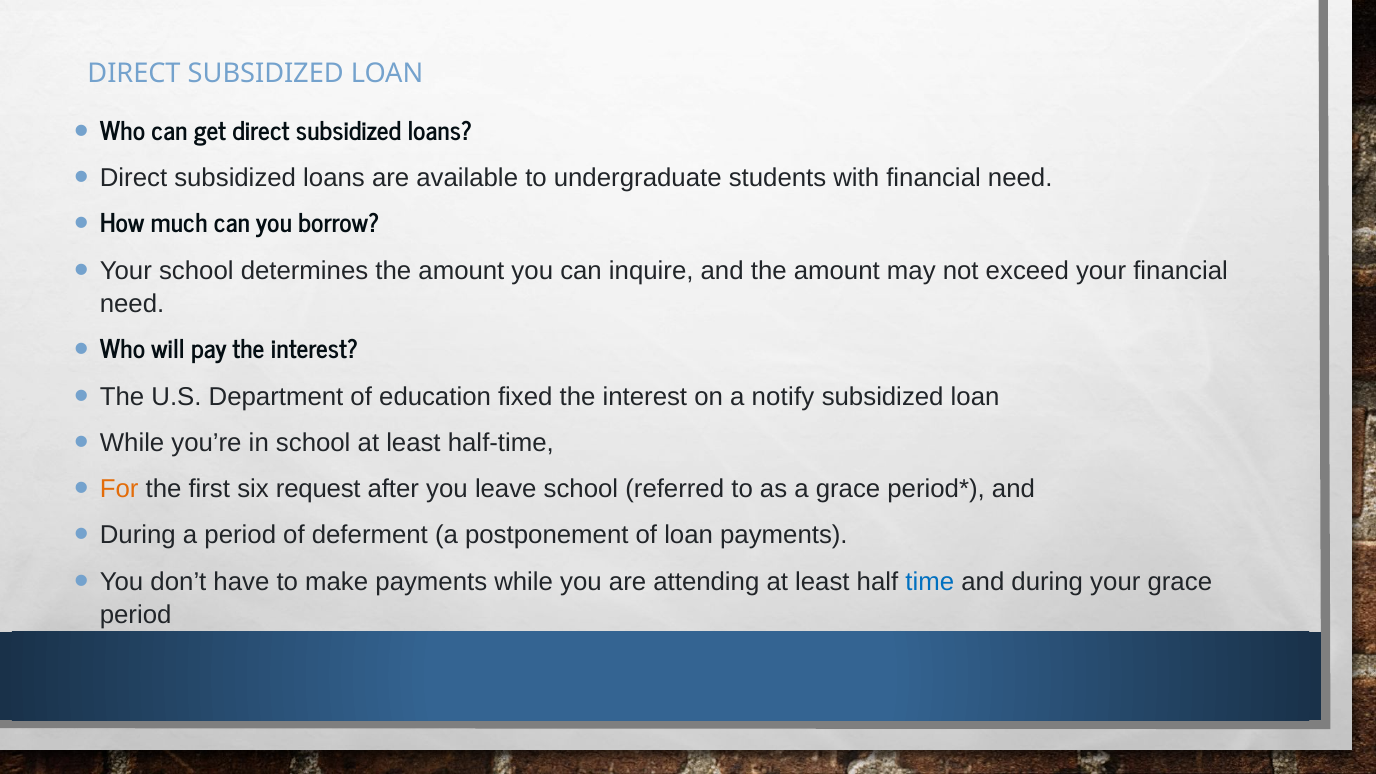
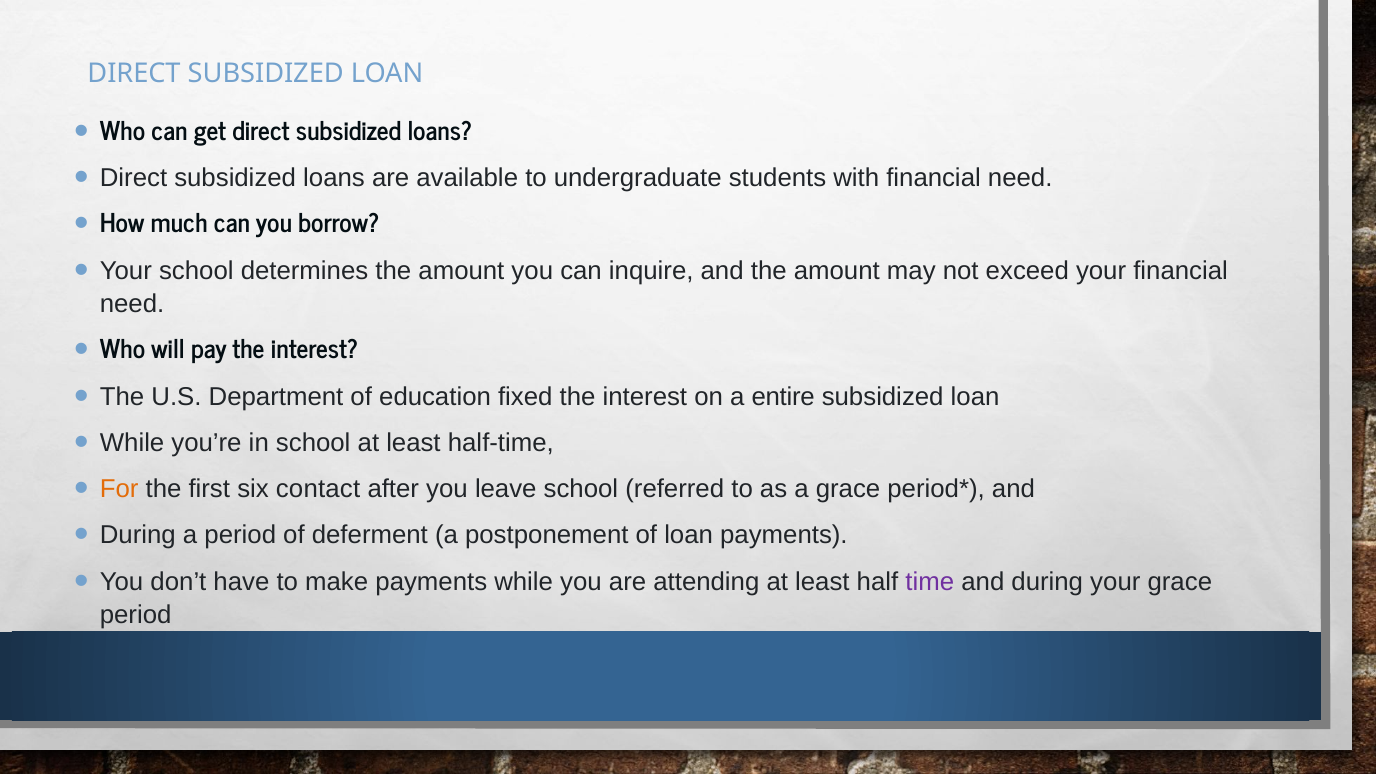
notify: notify -> entire
request: request -> contact
time colour: blue -> purple
